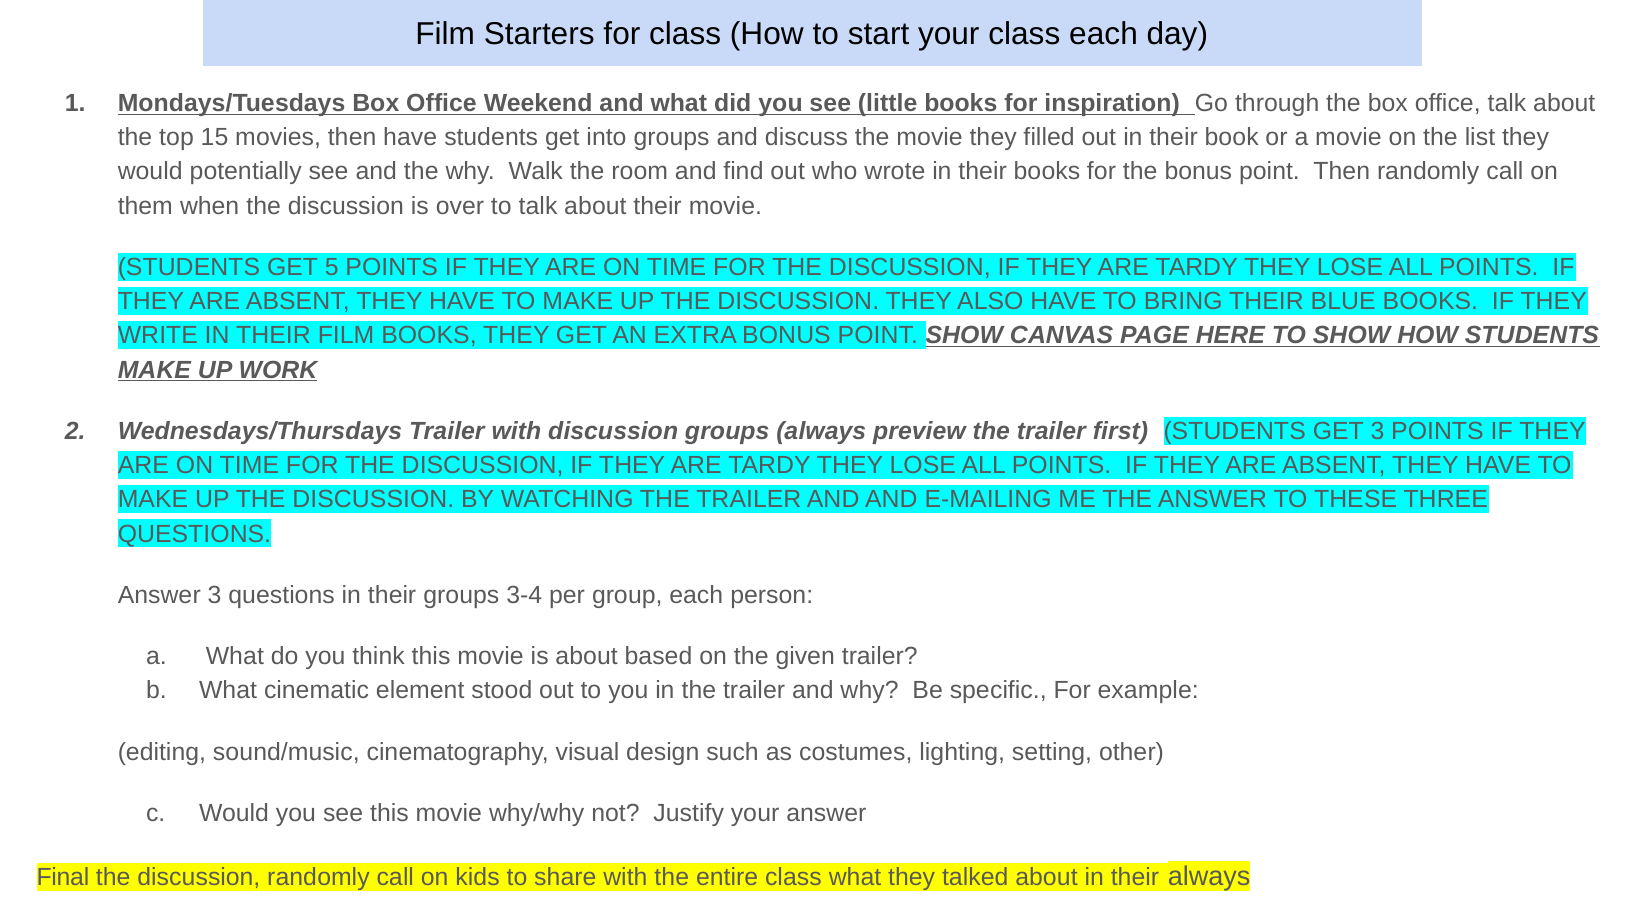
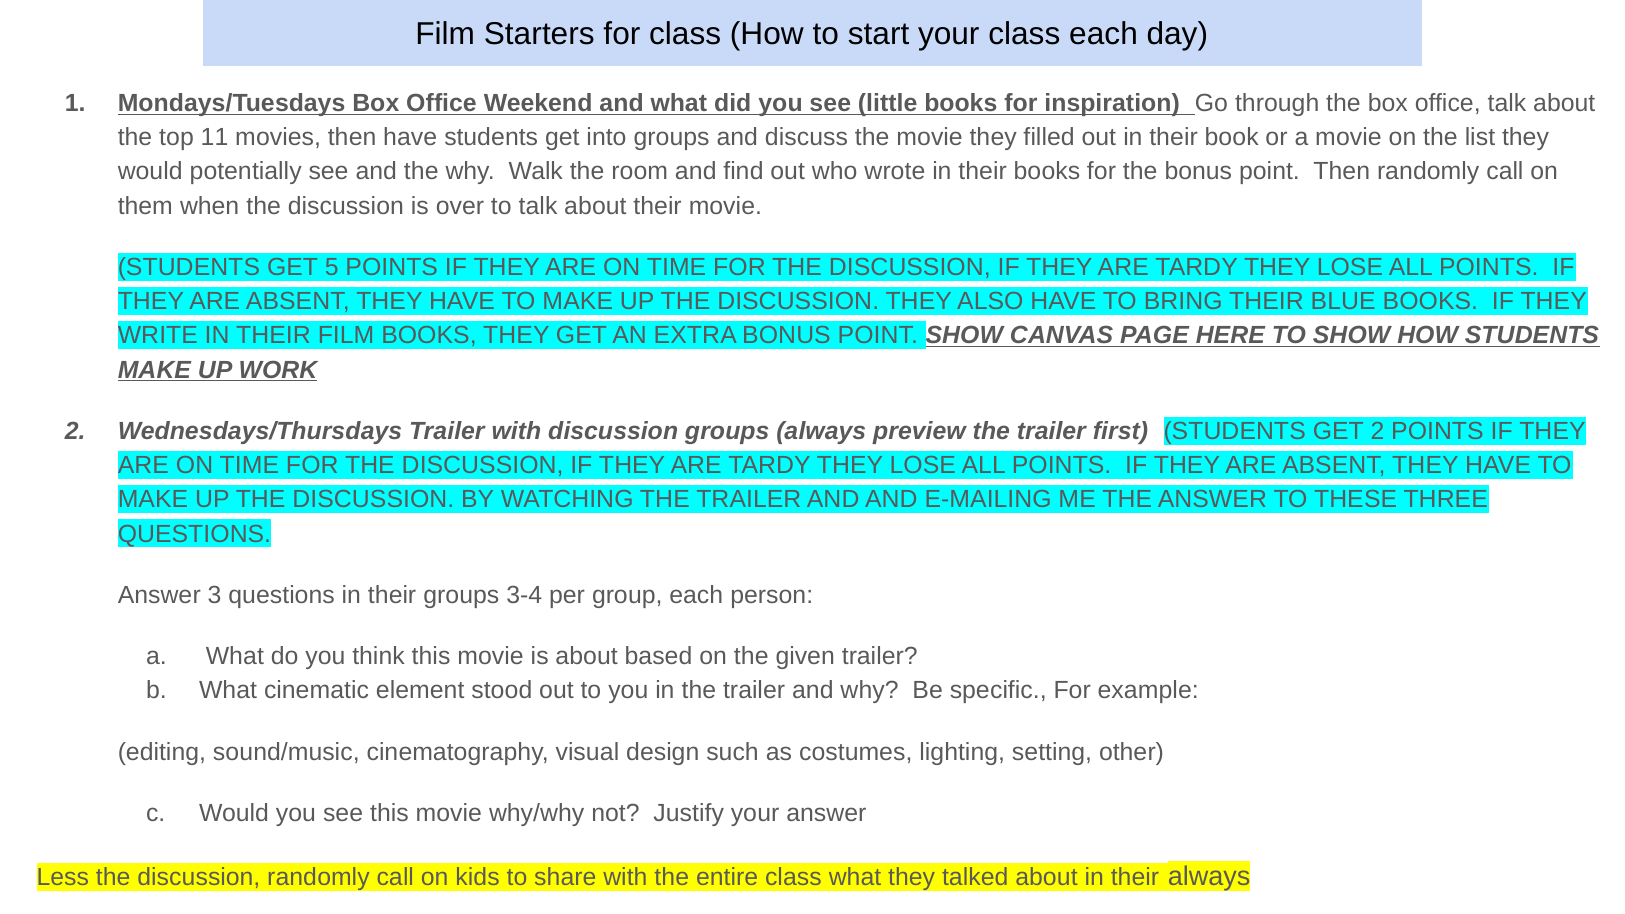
15: 15 -> 11
GET 3: 3 -> 2
Final: Final -> Less
